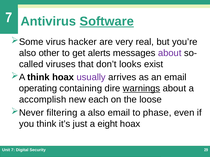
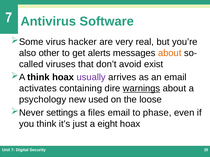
Software underline: present -> none
about at (170, 53) colour: purple -> orange
looks: looks -> avoid
operating: operating -> activates
accomplish: accomplish -> psychology
each: each -> used
filtering: filtering -> settings
a also: also -> files
